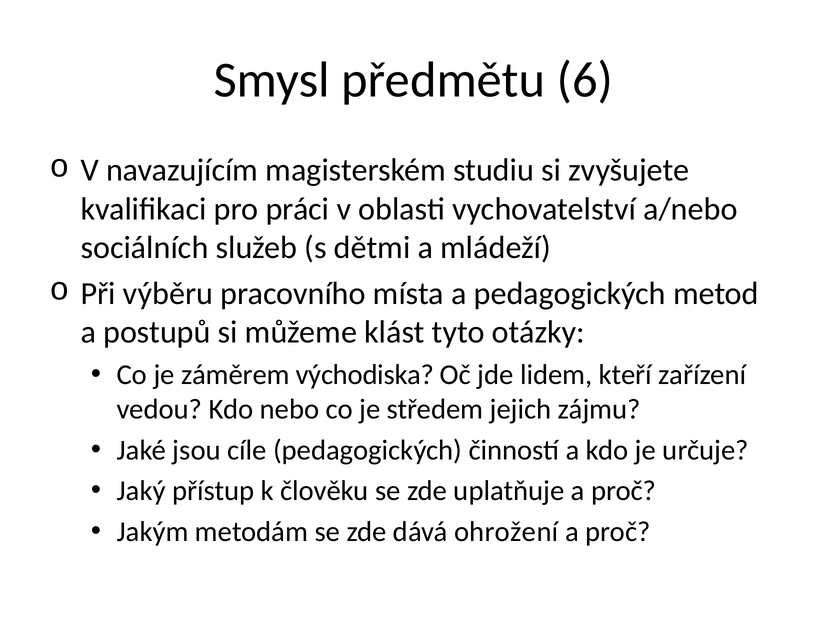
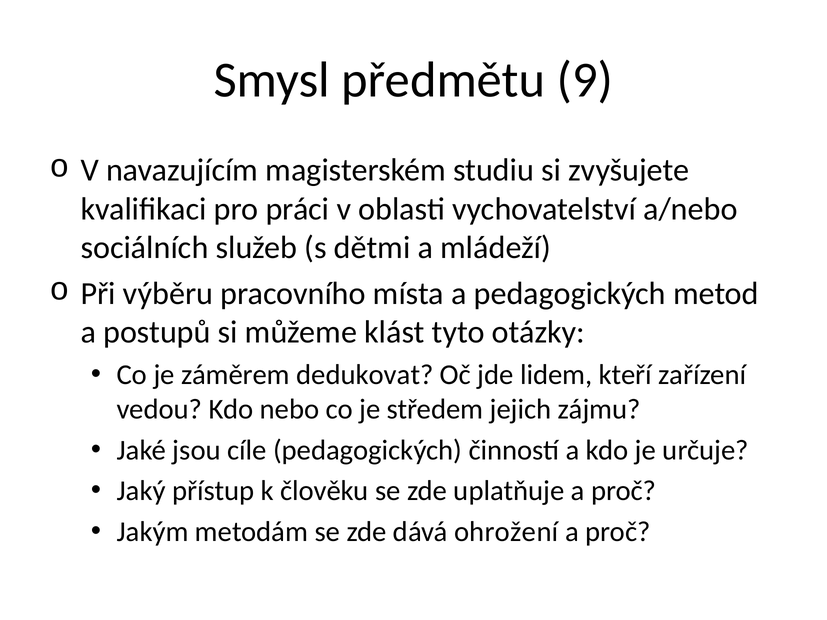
6: 6 -> 9
východiska: východiska -> dedukovat
